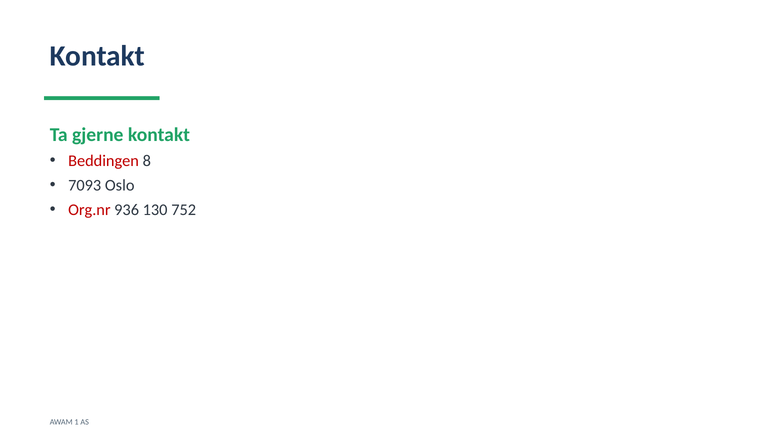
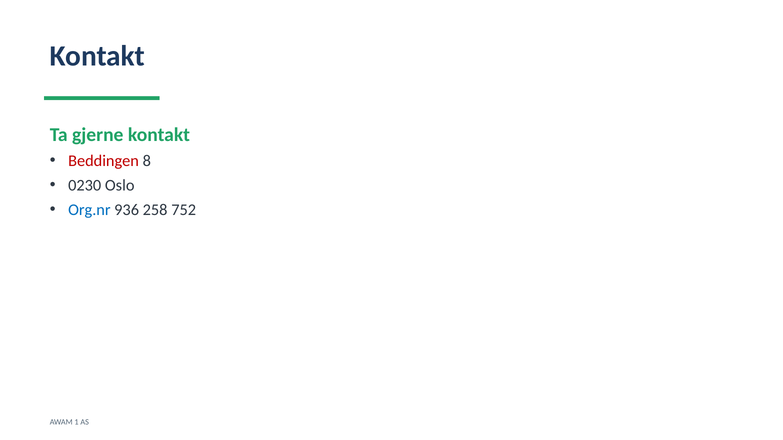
7093: 7093 -> 0230
Org.nr colour: red -> blue
130: 130 -> 258
